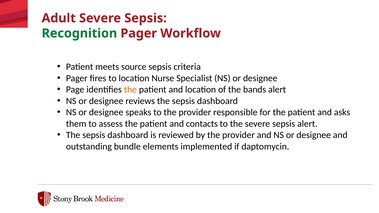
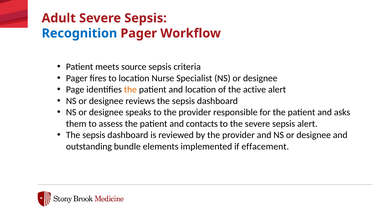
Recognition colour: green -> blue
bands: bands -> active
daptomycin: daptomycin -> effacement
